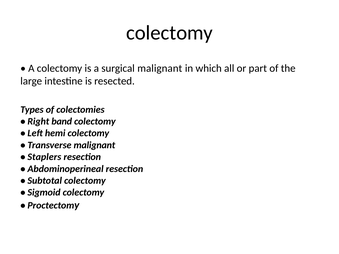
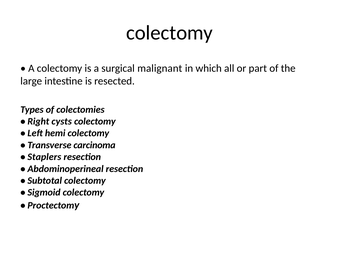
band: band -> cysts
Transverse malignant: malignant -> carcinoma
